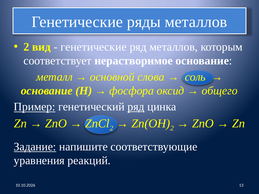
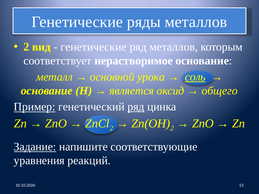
слова: слова -> урока
соль underline: none -> present
фосфора: фосфора -> является
